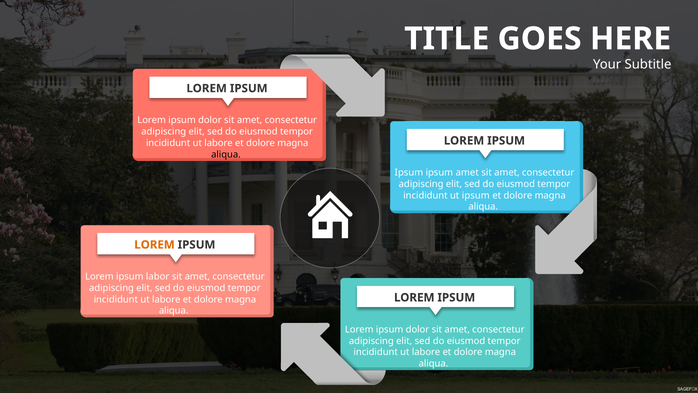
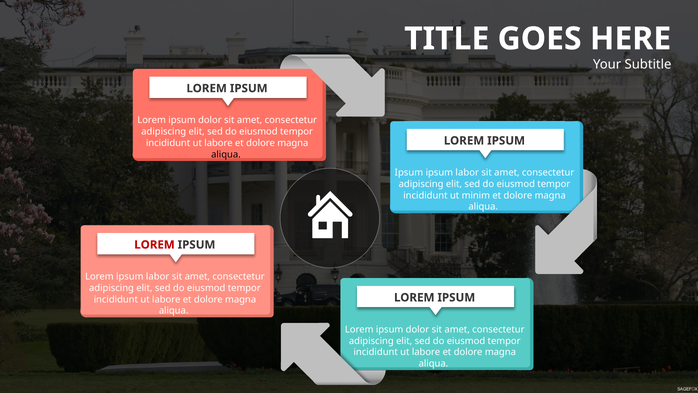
amet at (467, 172): amet -> labor
ut ipsum: ipsum -> minim
LOREM at (154, 245) colour: orange -> red
